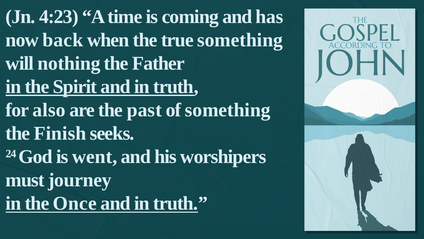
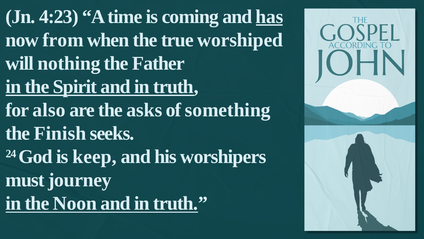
has underline: none -> present
back: back -> from
true something: something -> worshiped
past: past -> asks
went: went -> keep
Once: Once -> Noon
